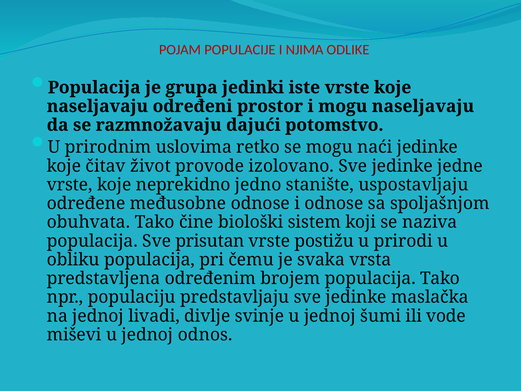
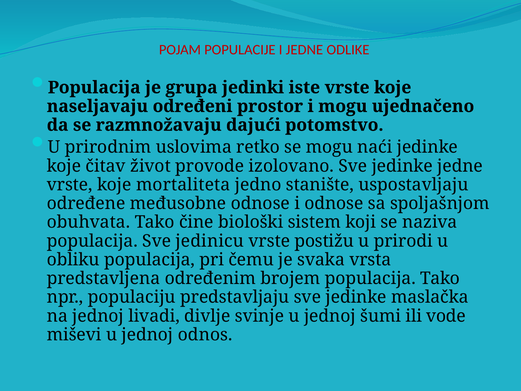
I NJIMA: NJIMA -> JEDNE
mogu naseljavaju: naseljavaju -> ujednačeno
neprekidno: neprekidno -> mortaliteta
prisutan: prisutan -> jedinicu
